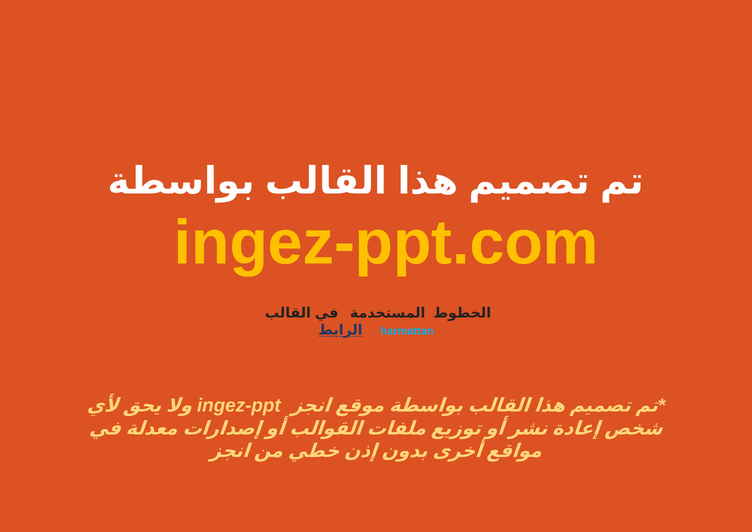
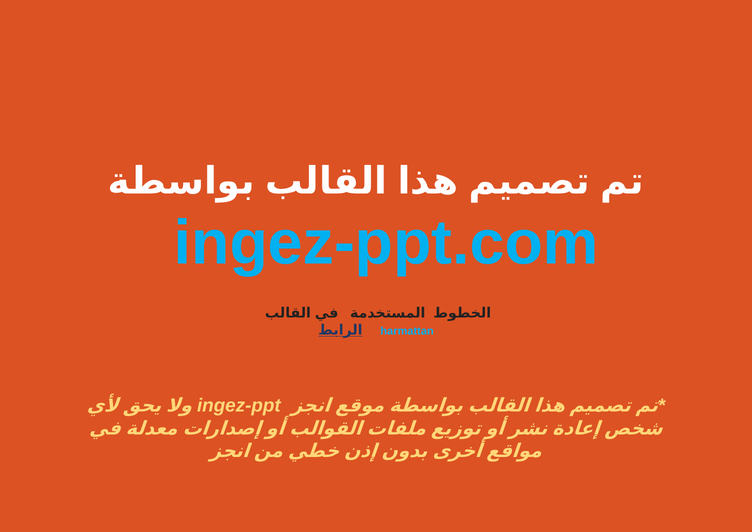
ingez-ppt.com colour: yellow -> light blue
